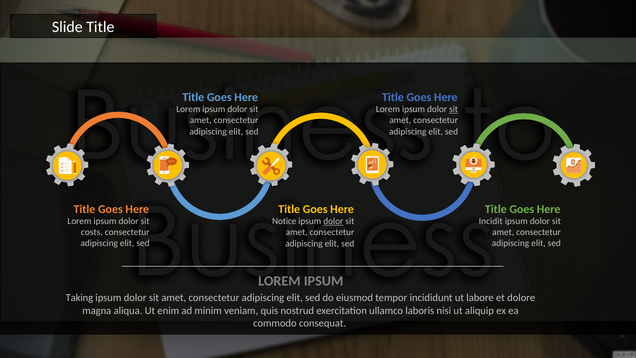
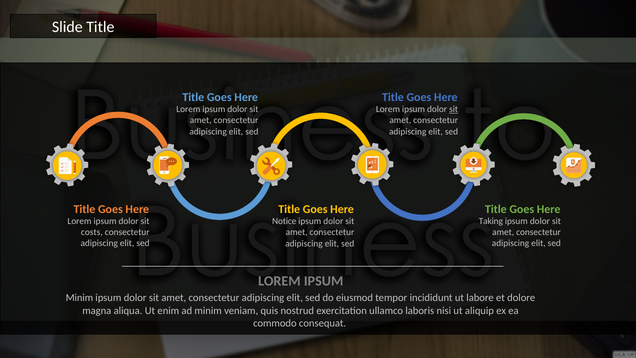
Incidit: Incidit -> Taking
dolor at (333, 221) underline: present -> none
Taking at (79, 298): Taking -> Minim
